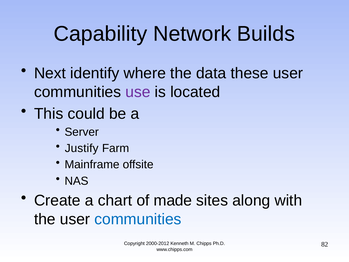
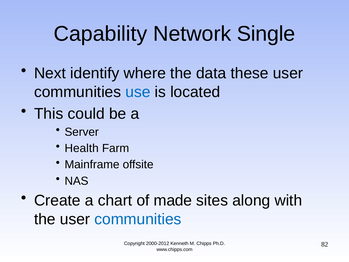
Builds: Builds -> Single
use colour: purple -> blue
Justify: Justify -> Health
